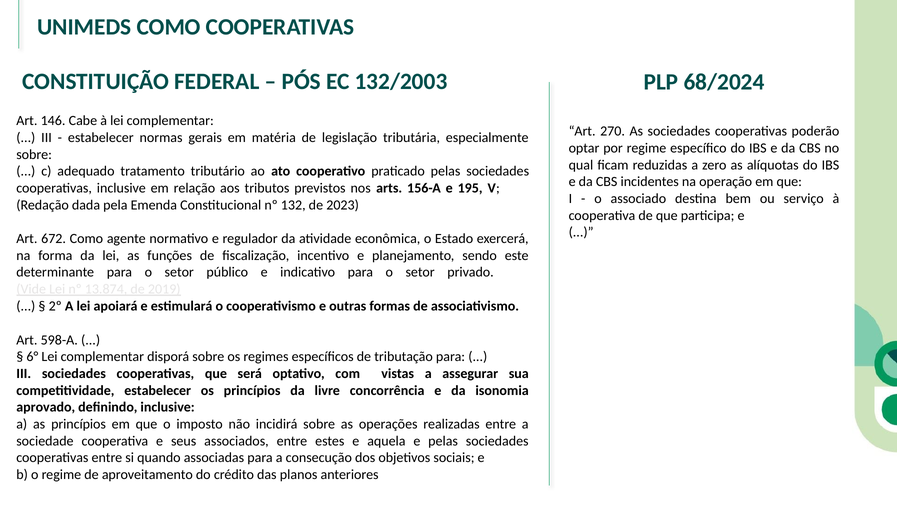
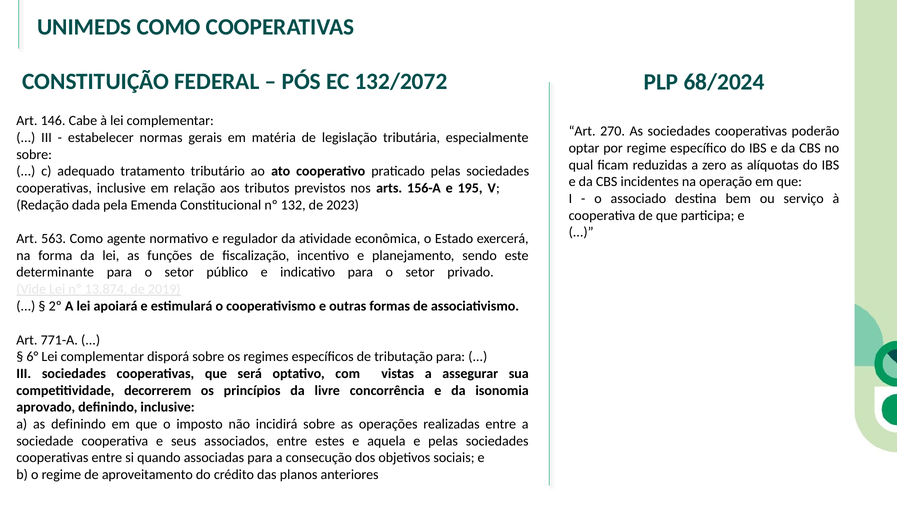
132/2003: 132/2003 -> 132/2072
672: 672 -> 563
598-A: 598-A -> 771-A
competitividade estabelecer: estabelecer -> decorrerem
as princípios: princípios -> definindo
